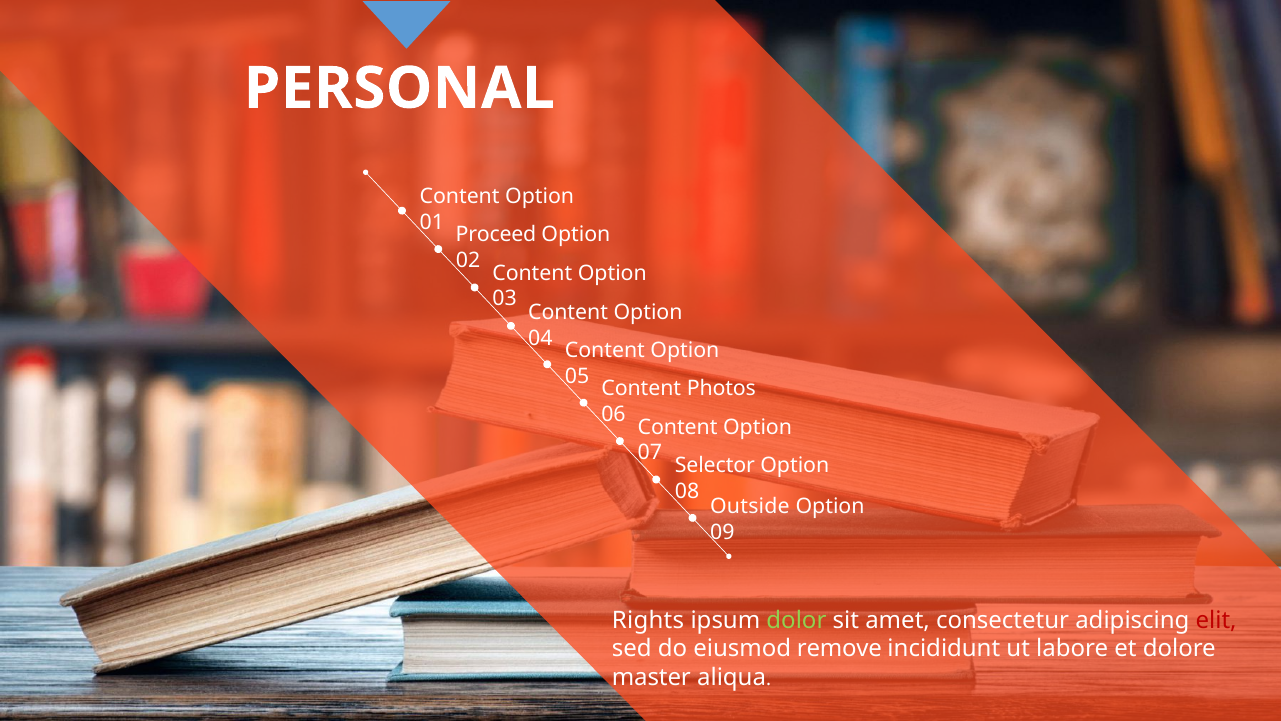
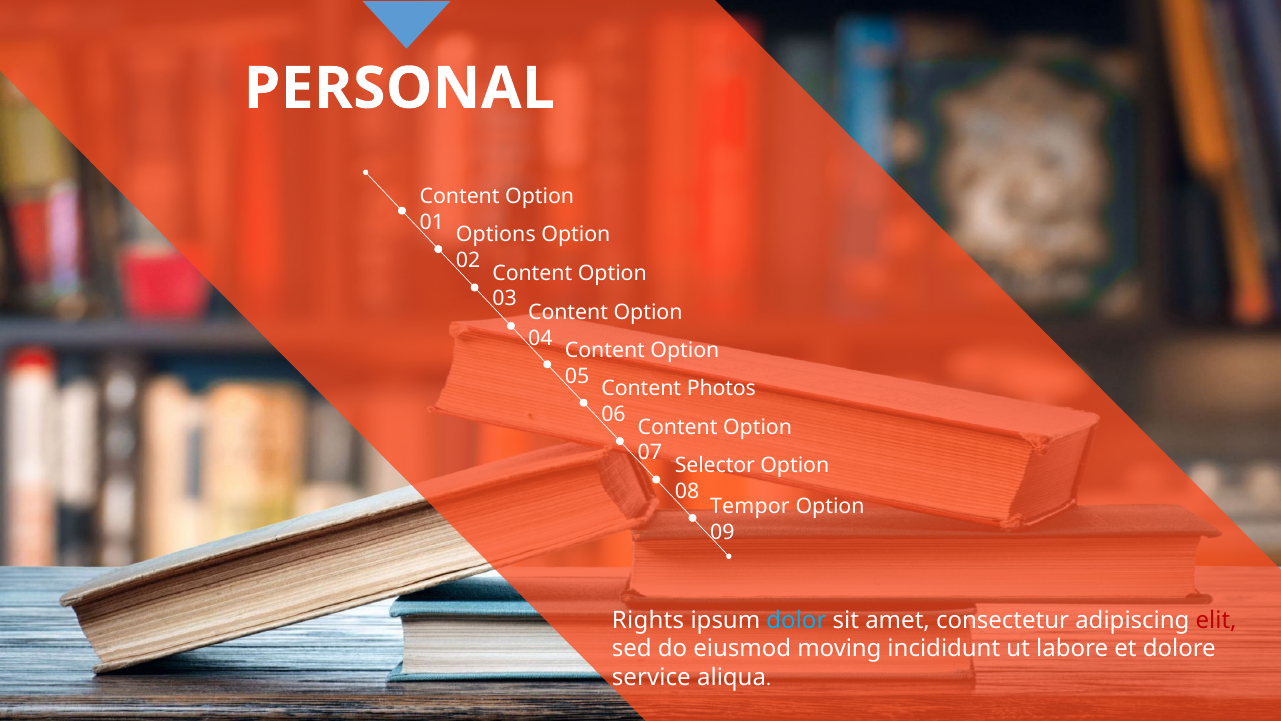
Proceed: Proceed -> Options
Outside: Outside -> Tempor
dolor colour: light green -> light blue
remove: remove -> moving
master: master -> service
